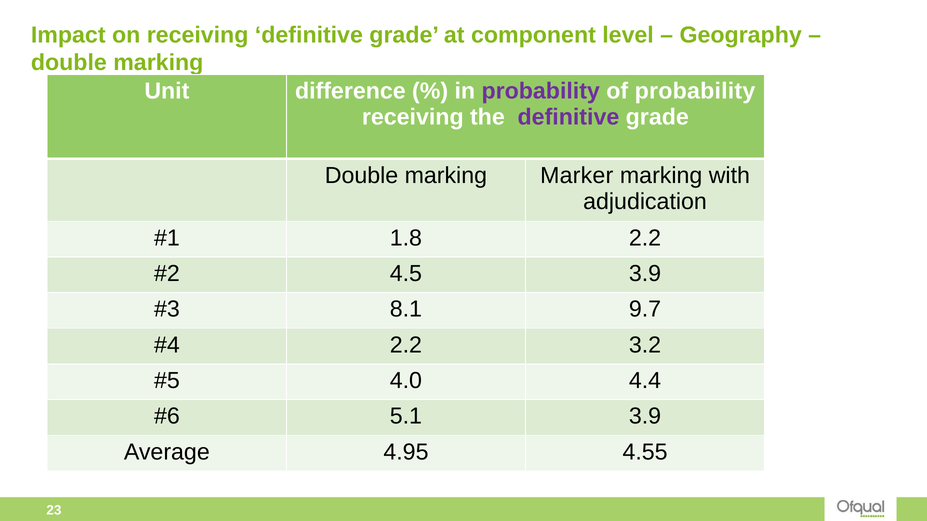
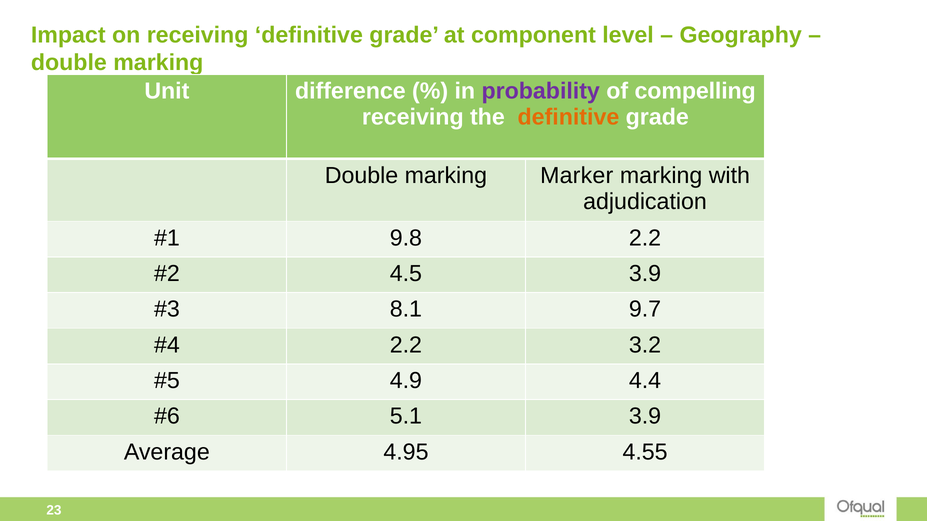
of probability: probability -> compelling
definitive at (568, 117) colour: purple -> orange
1.8: 1.8 -> 9.8
4.0: 4.0 -> 4.9
